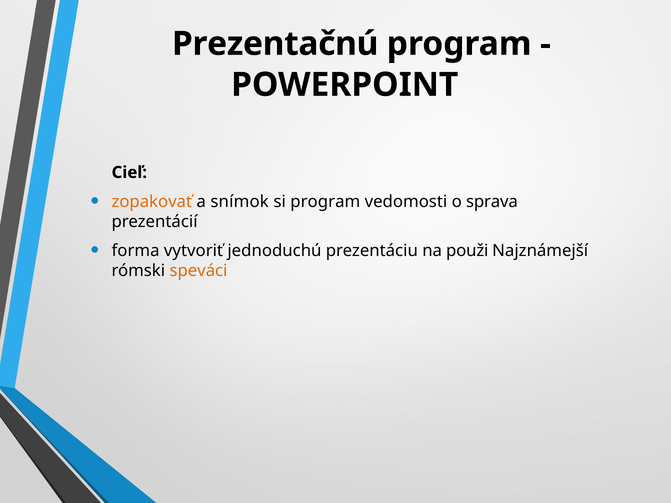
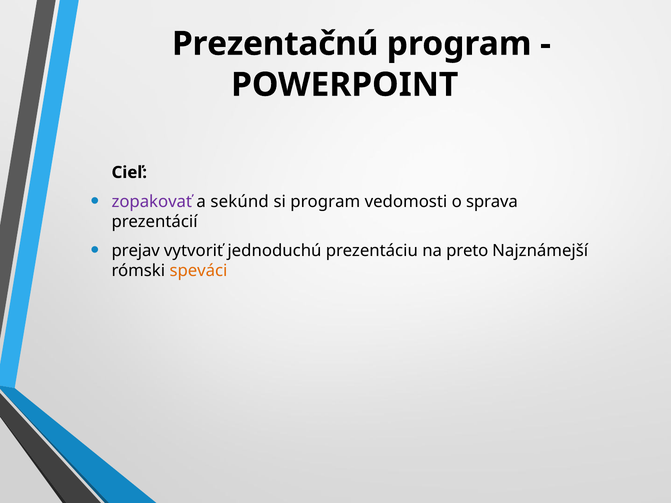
zopakovať colour: orange -> purple
snímok: snímok -> sekúnd
forma: forma -> prejav
použi: použi -> preto
